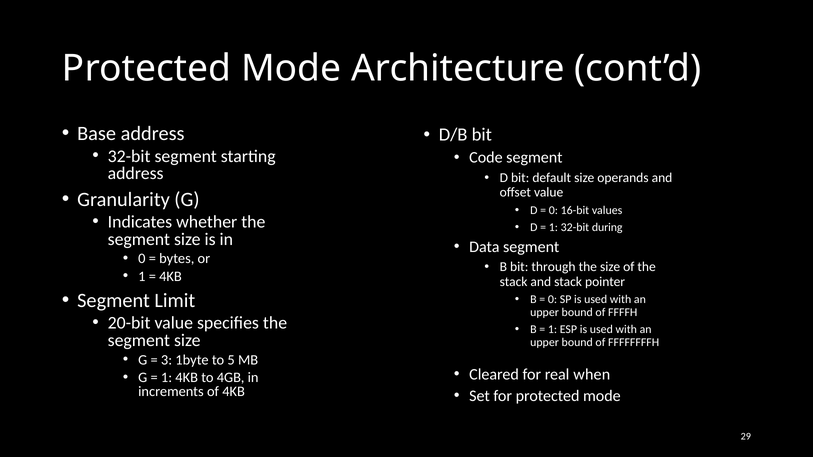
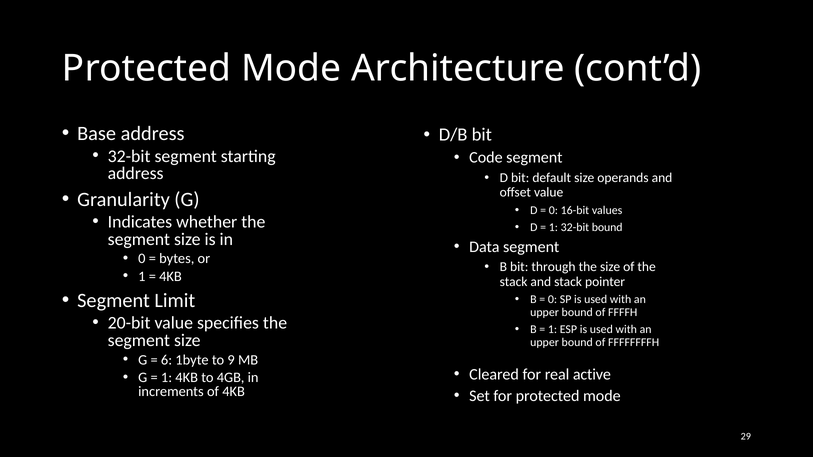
32-bit during: during -> bound
3: 3 -> 6
5: 5 -> 9
when: when -> active
